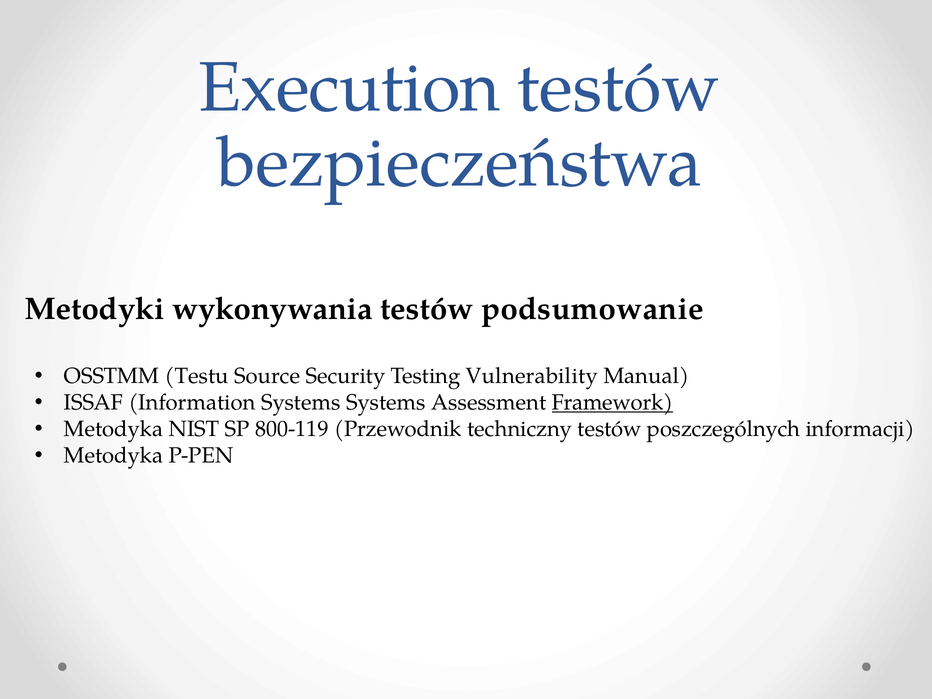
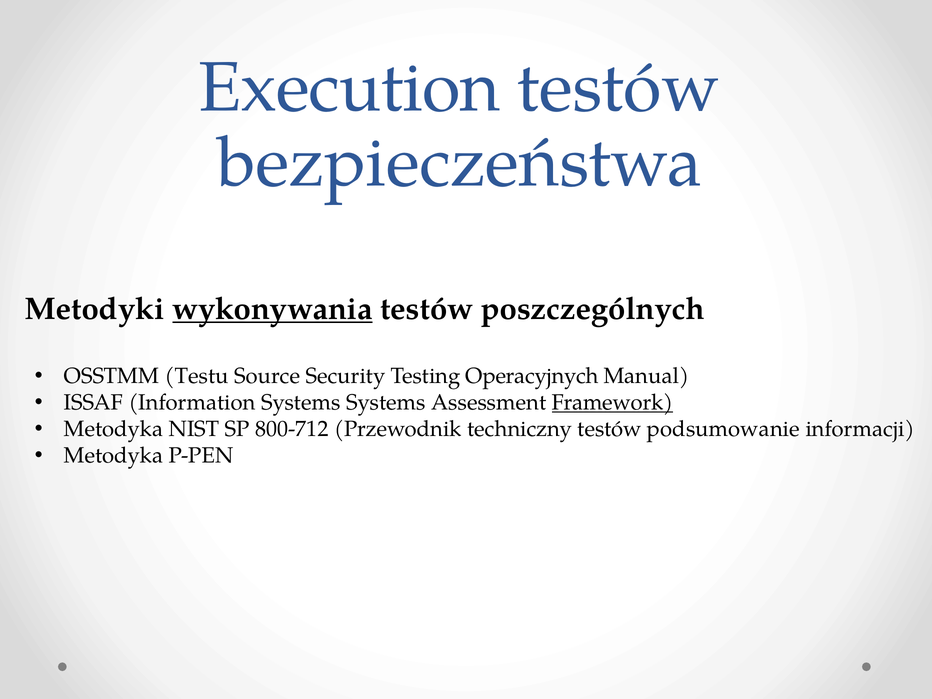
wykonywania underline: none -> present
podsumowanie: podsumowanie -> poszczególnych
Vulnerability: Vulnerability -> Operacyjnych
800-119: 800-119 -> 800-712
poszczególnych: poszczególnych -> podsumowanie
